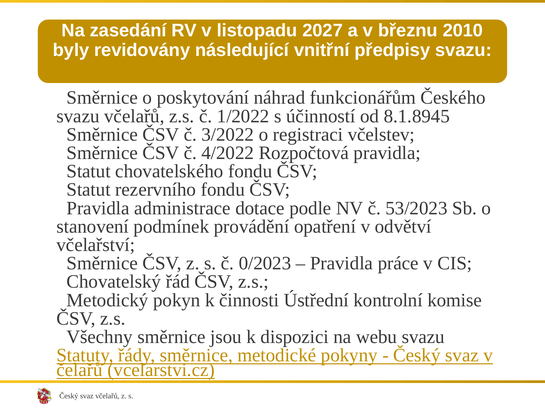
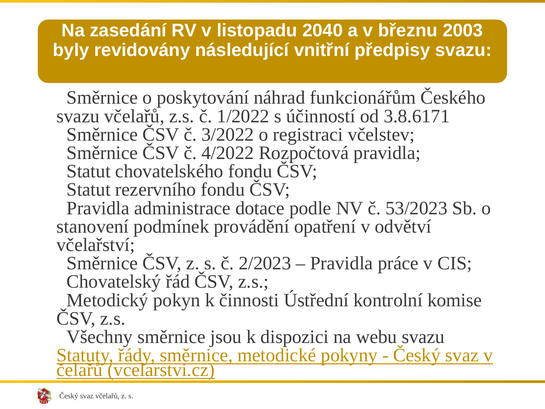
2027: 2027 -> 2040
2010: 2010 -> 2003
8.1.8945: 8.1.8945 -> 3.8.6171
0/2023: 0/2023 -> 2/2023
